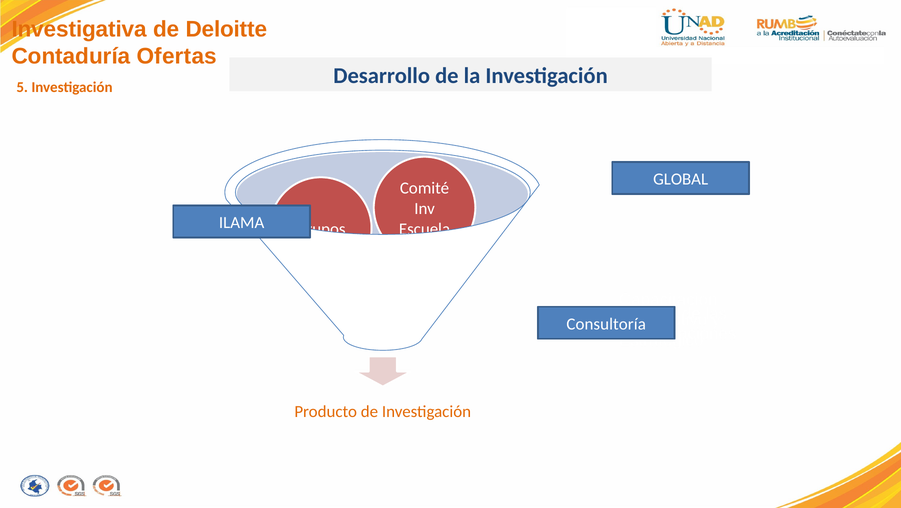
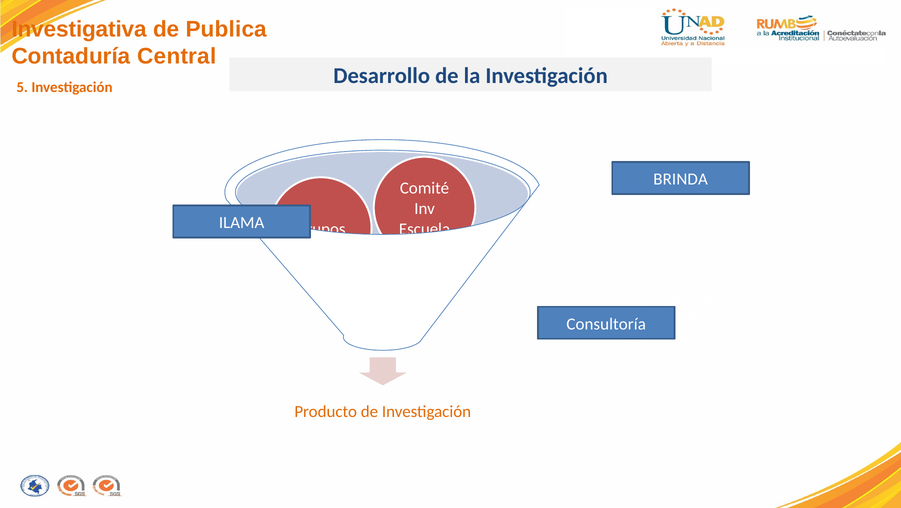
Deloitte: Deloitte -> Publica
Ofertas: Ofertas -> Central
GLOBAL: GLOBAL -> BRINDA
